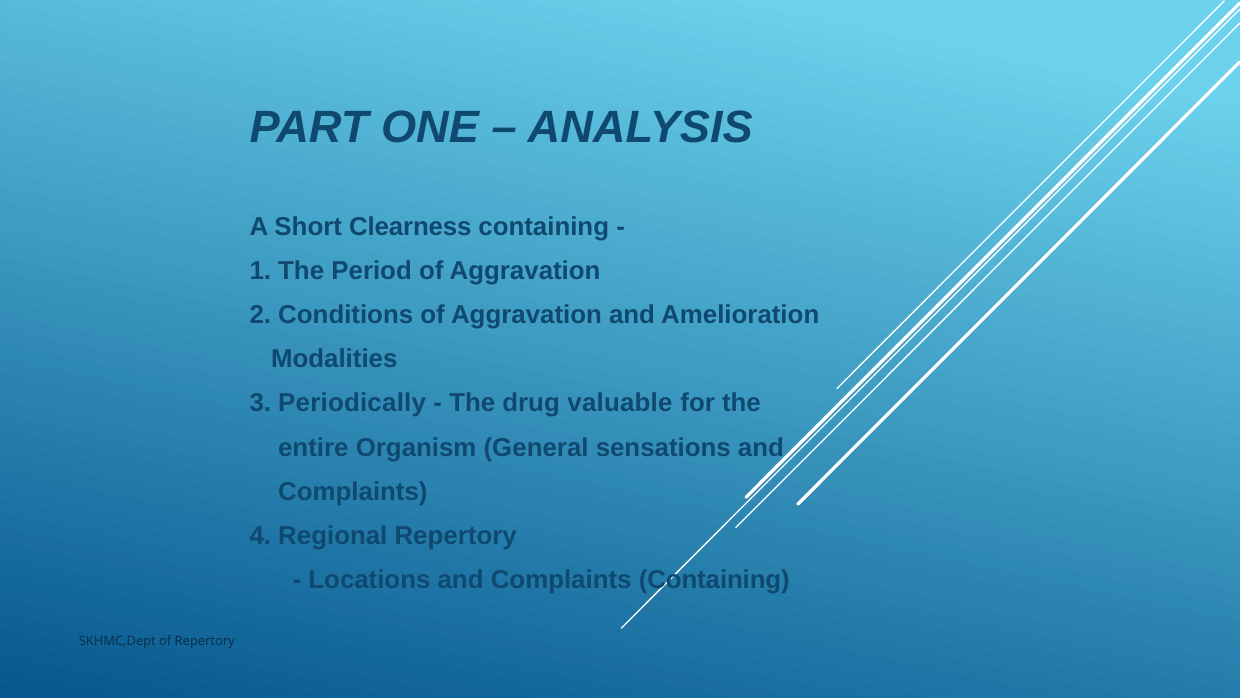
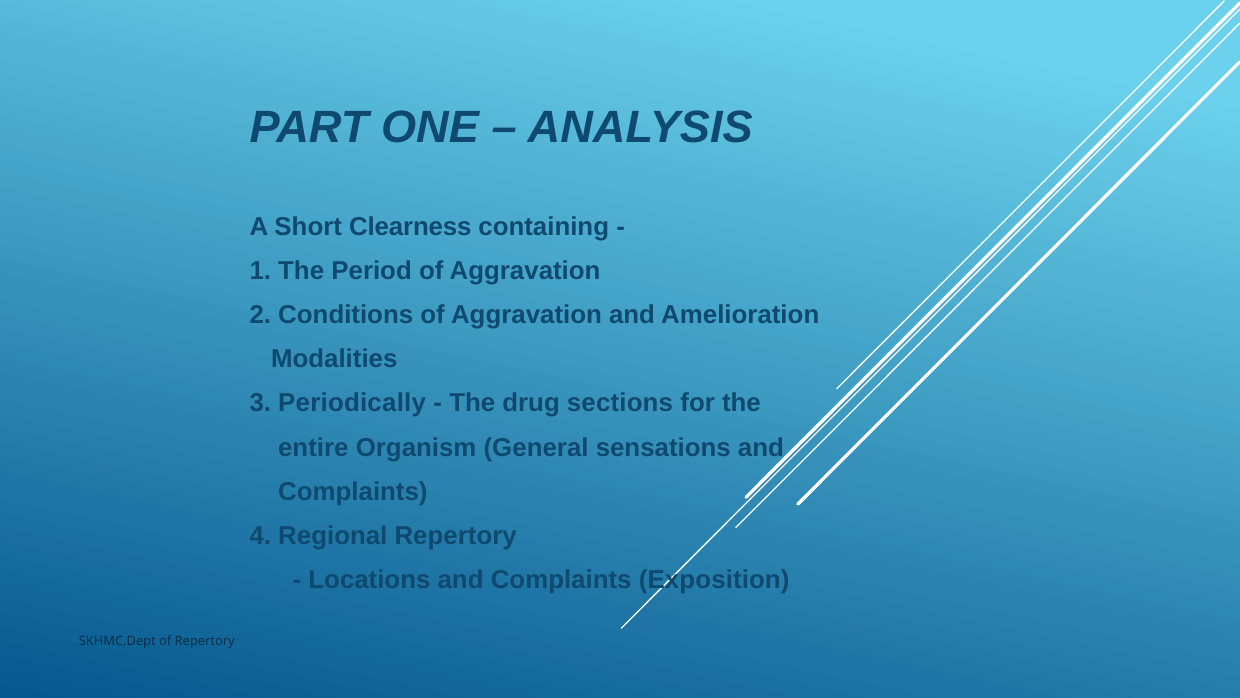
valuable: valuable -> sections
Complaints Containing: Containing -> Exposition
